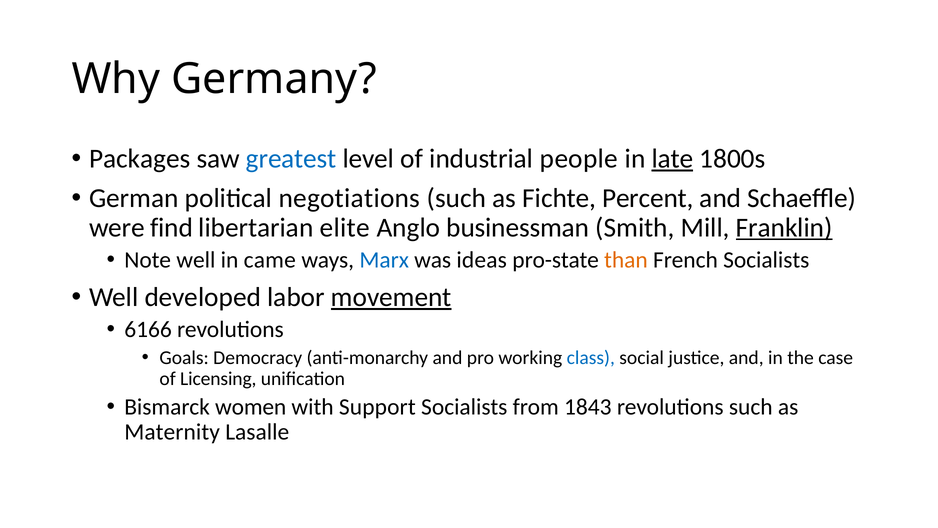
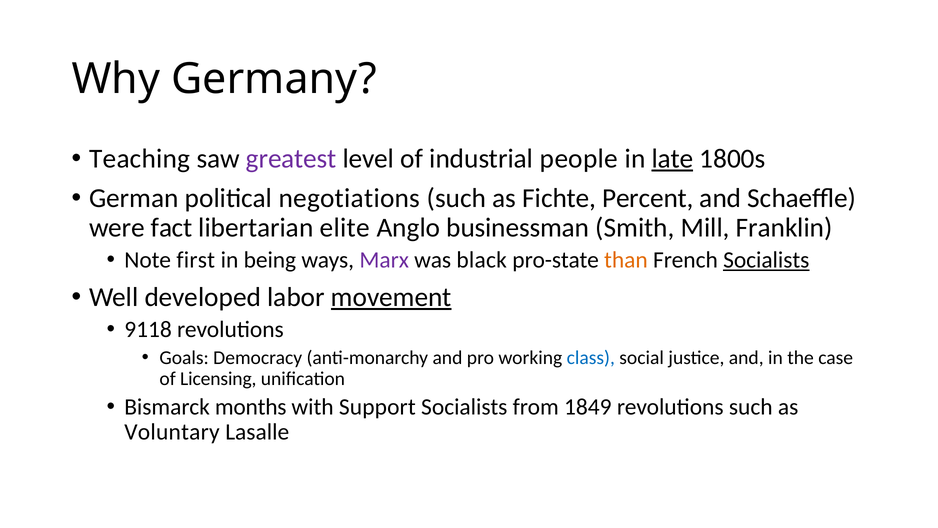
Packages: Packages -> Teaching
greatest colour: blue -> purple
find: find -> fact
Franklin underline: present -> none
Note well: well -> first
came: came -> being
Marx colour: blue -> purple
ideas: ideas -> black
Socialists at (766, 260) underline: none -> present
6166: 6166 -> 9118
women: women -> months
1843: 1843 -> 1849
Maternity: Maternity -> Voluntary
